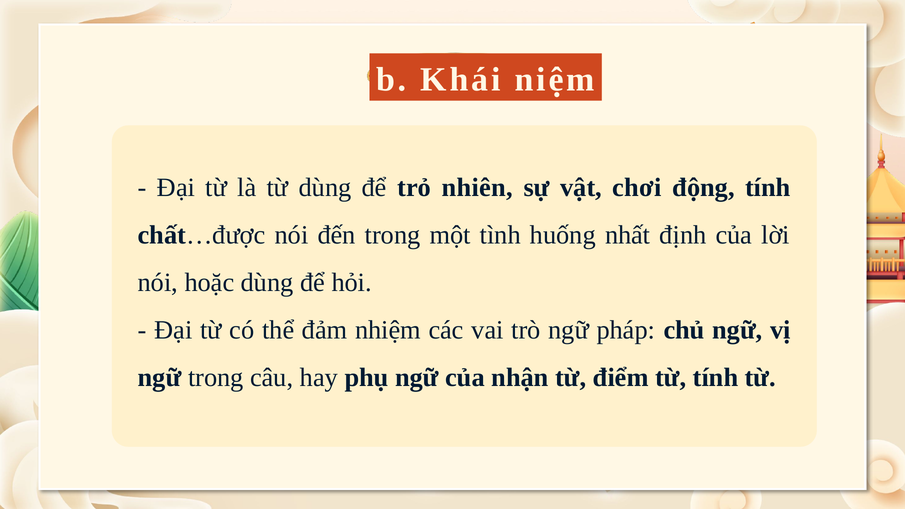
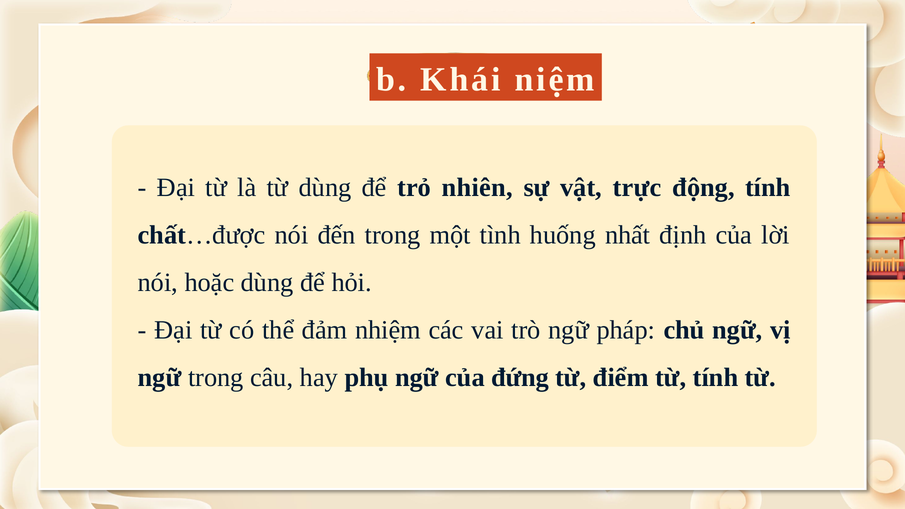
chơi: chơi -> trực
nhận: nhận -> đứng
